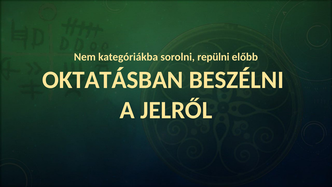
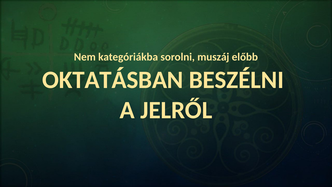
repülni: repülni -> muszáj
